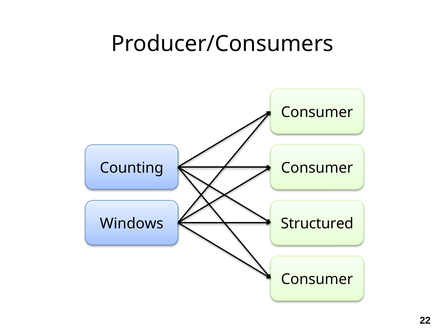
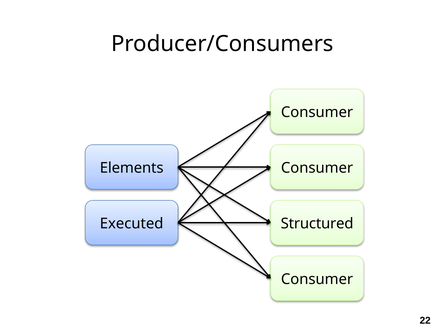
Counting: Counting -> Elements
Windows: Windows -> Executed
